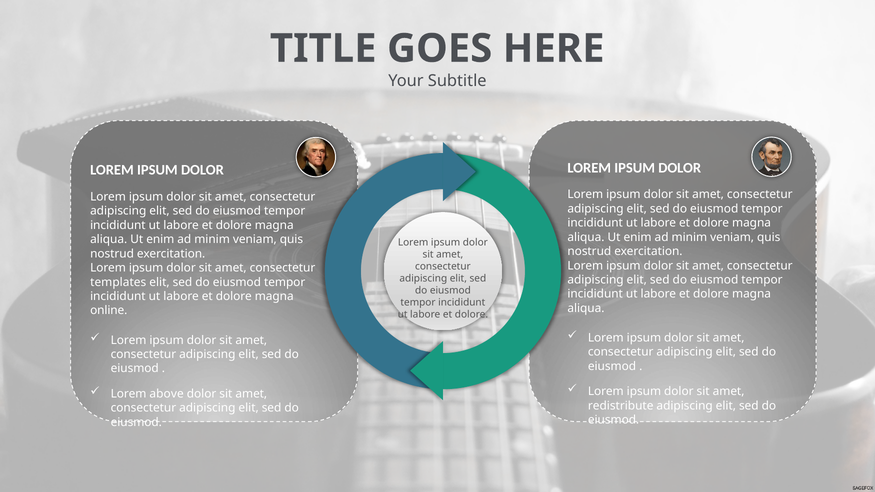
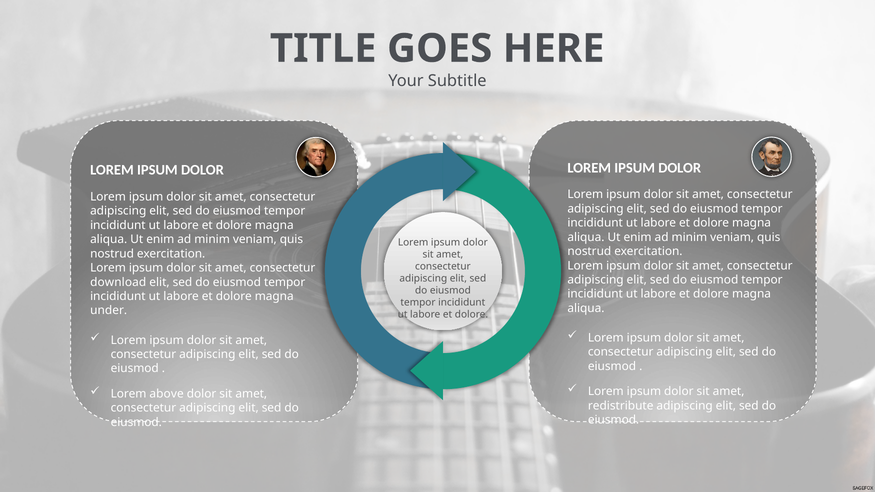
templates: templates -> download
online: online -> under
